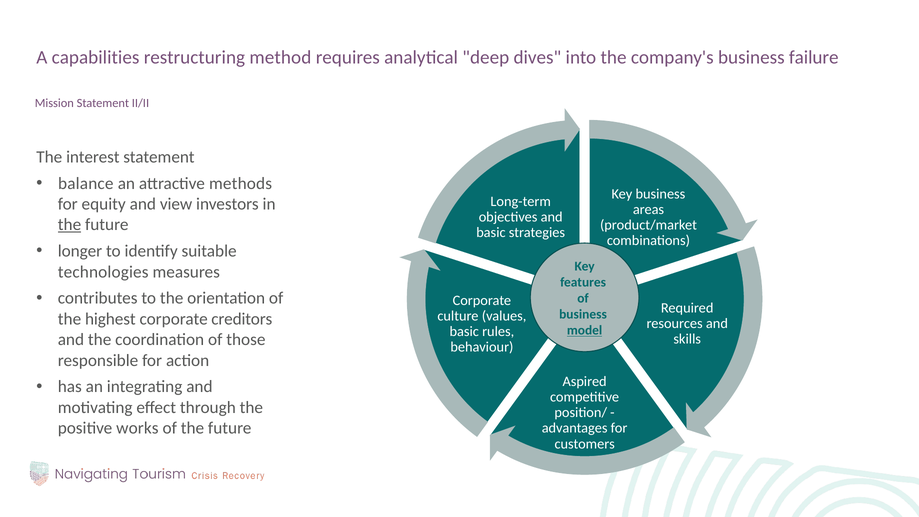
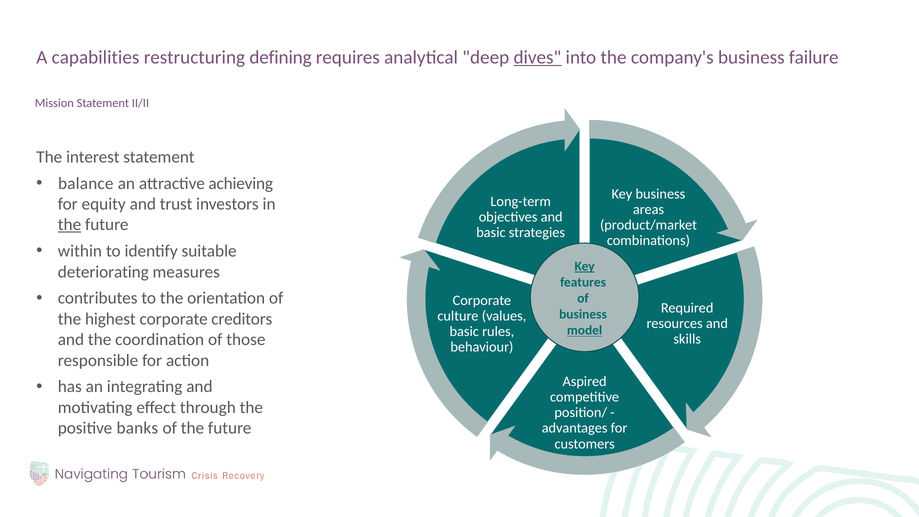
method: method -> defining
dives underline: none -> present
methods: methods -> achieving
view: view -> trust
longer: longer -> within
Key at (585, 266) underline: none -> present
technologies: technologies -> deteriorating
works: works -> banks
